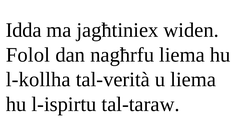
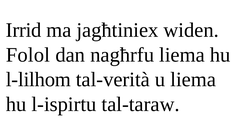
Idda: Idda -> Irrid
l-kollha: l-kollha -> l-lilhom
